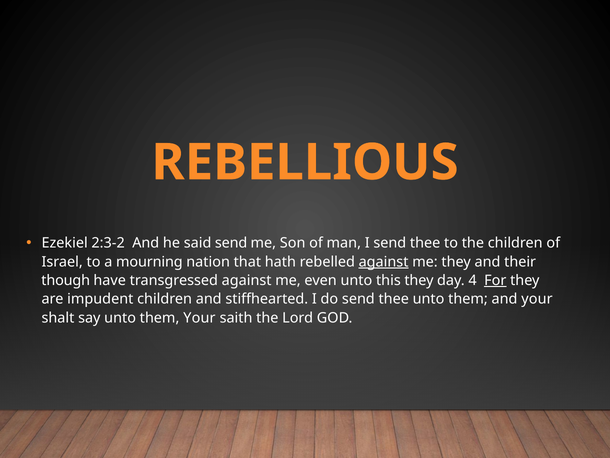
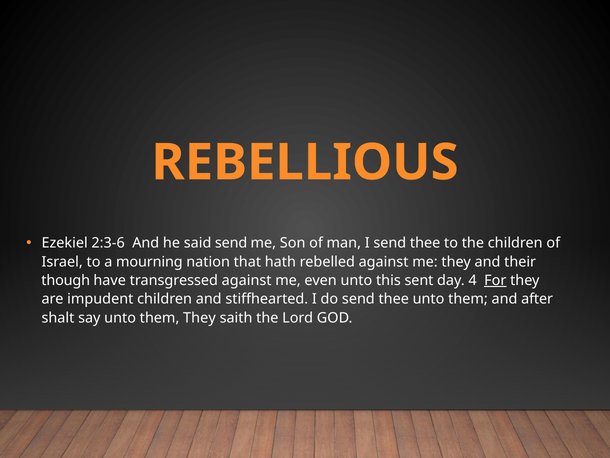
2:3-2: 2:3-2 -> 2:3-6
against at (384, 261) underline: present -> none
this they: they -> sent
and your: your -> after
them Your: Your -> They
